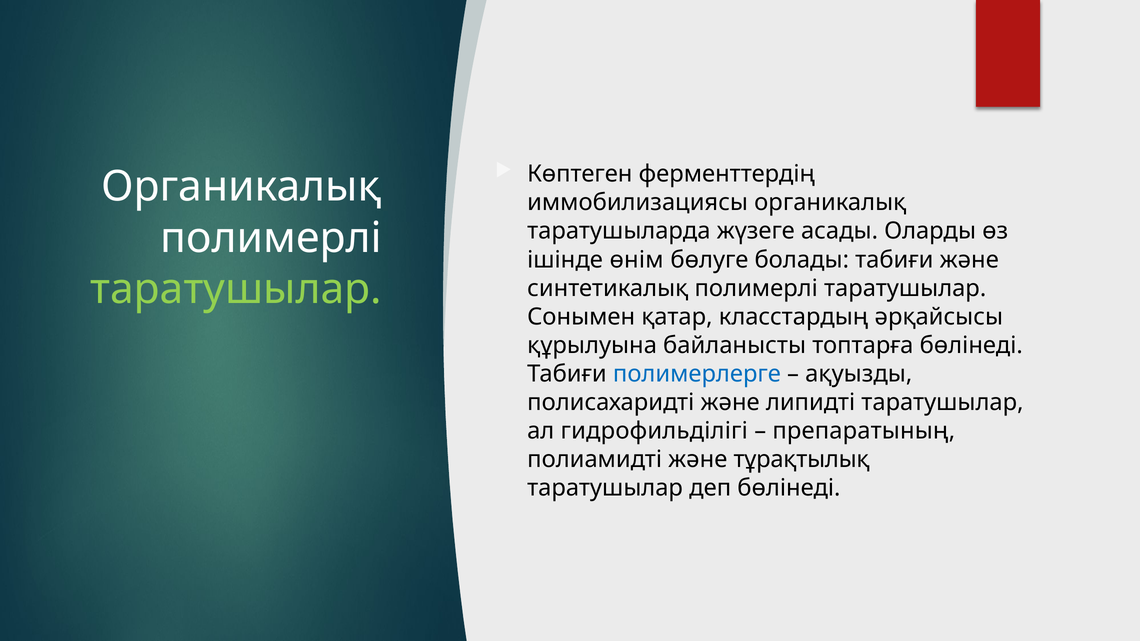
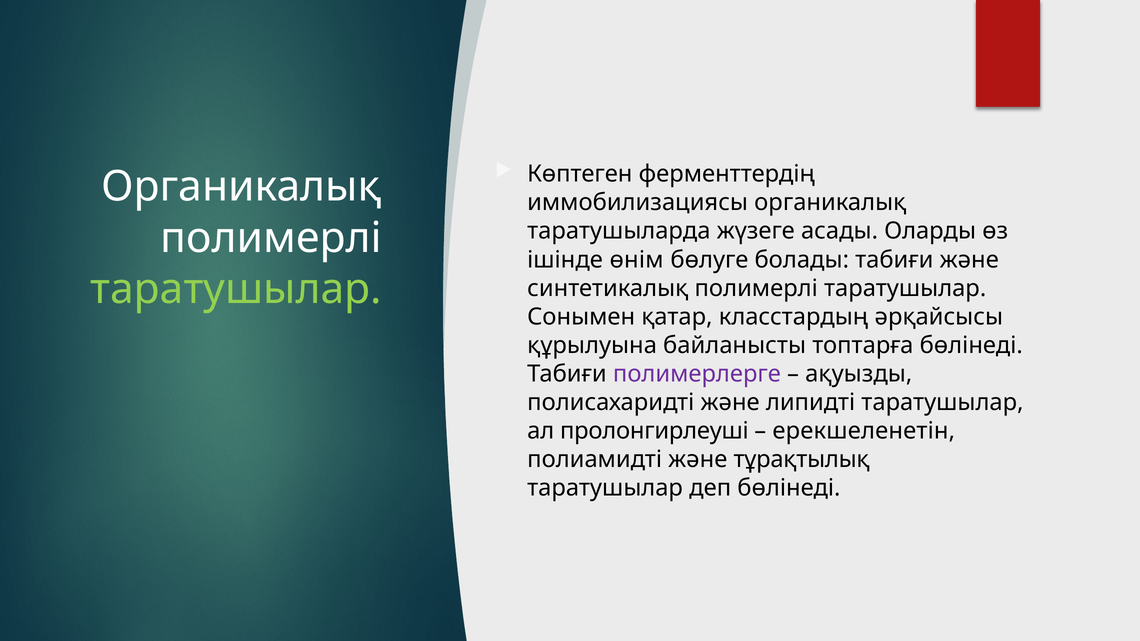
полимерлерге colour: blue -> purple
гидрофильділігі: гидрофильділігі -> пролонгирлеуші
препаратының: препаратының -> ерекшеленетін
